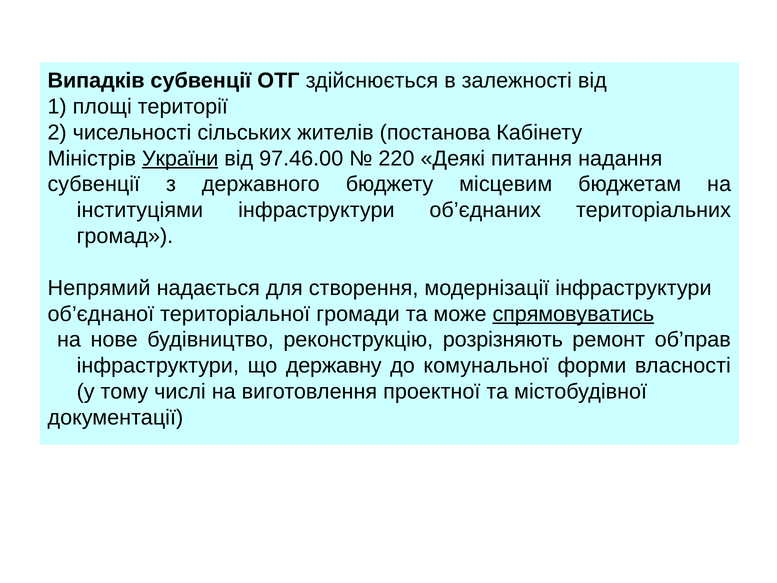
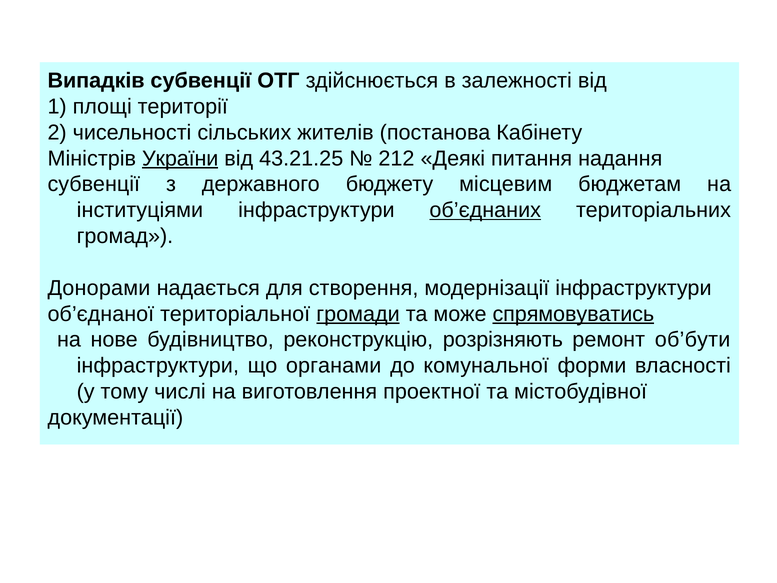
97.46.00: 97.46.00 -> 43.21.25
220: 220 -> 212
об’єднаних underline: none -> present
Непрямий: Непрямий -> Донорами
громади underline: none -> present
об’прав: об’прав -> об’бути
державну: державну -> органами
